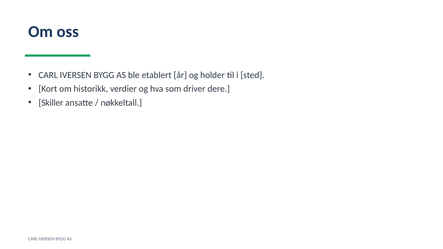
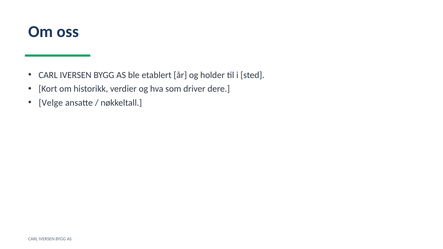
Skiller: Skiller -> Velge
